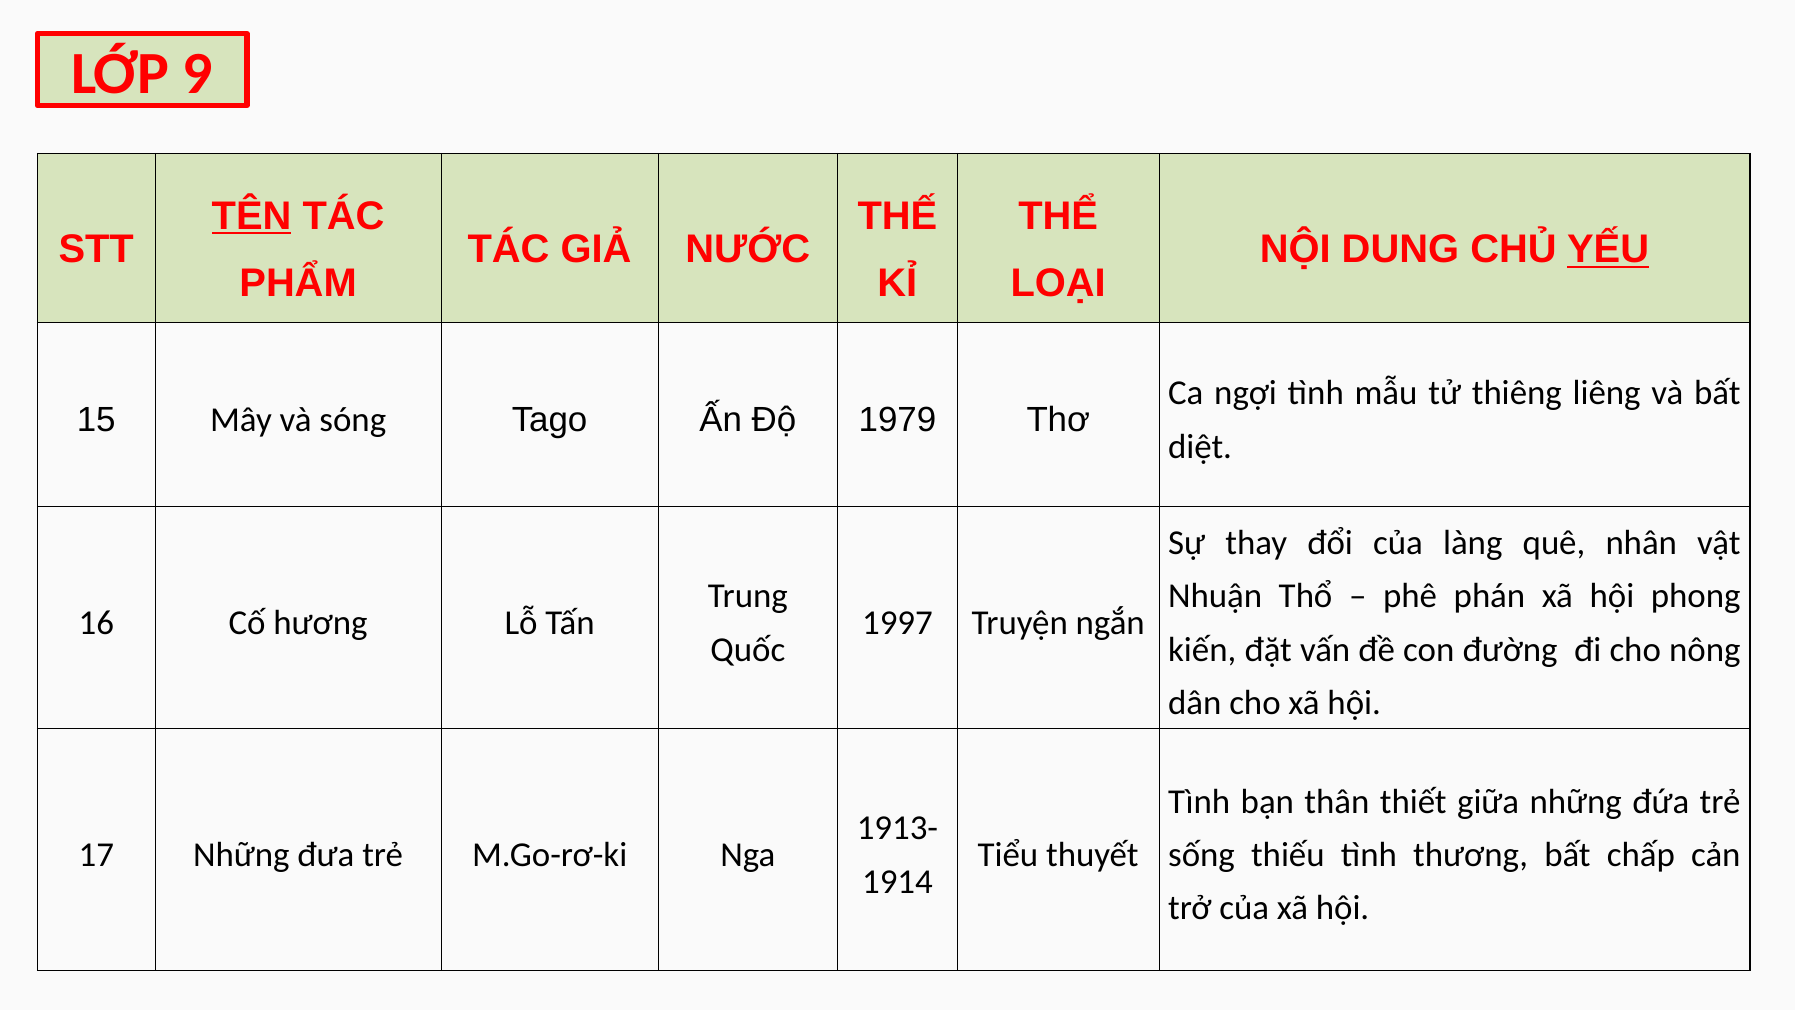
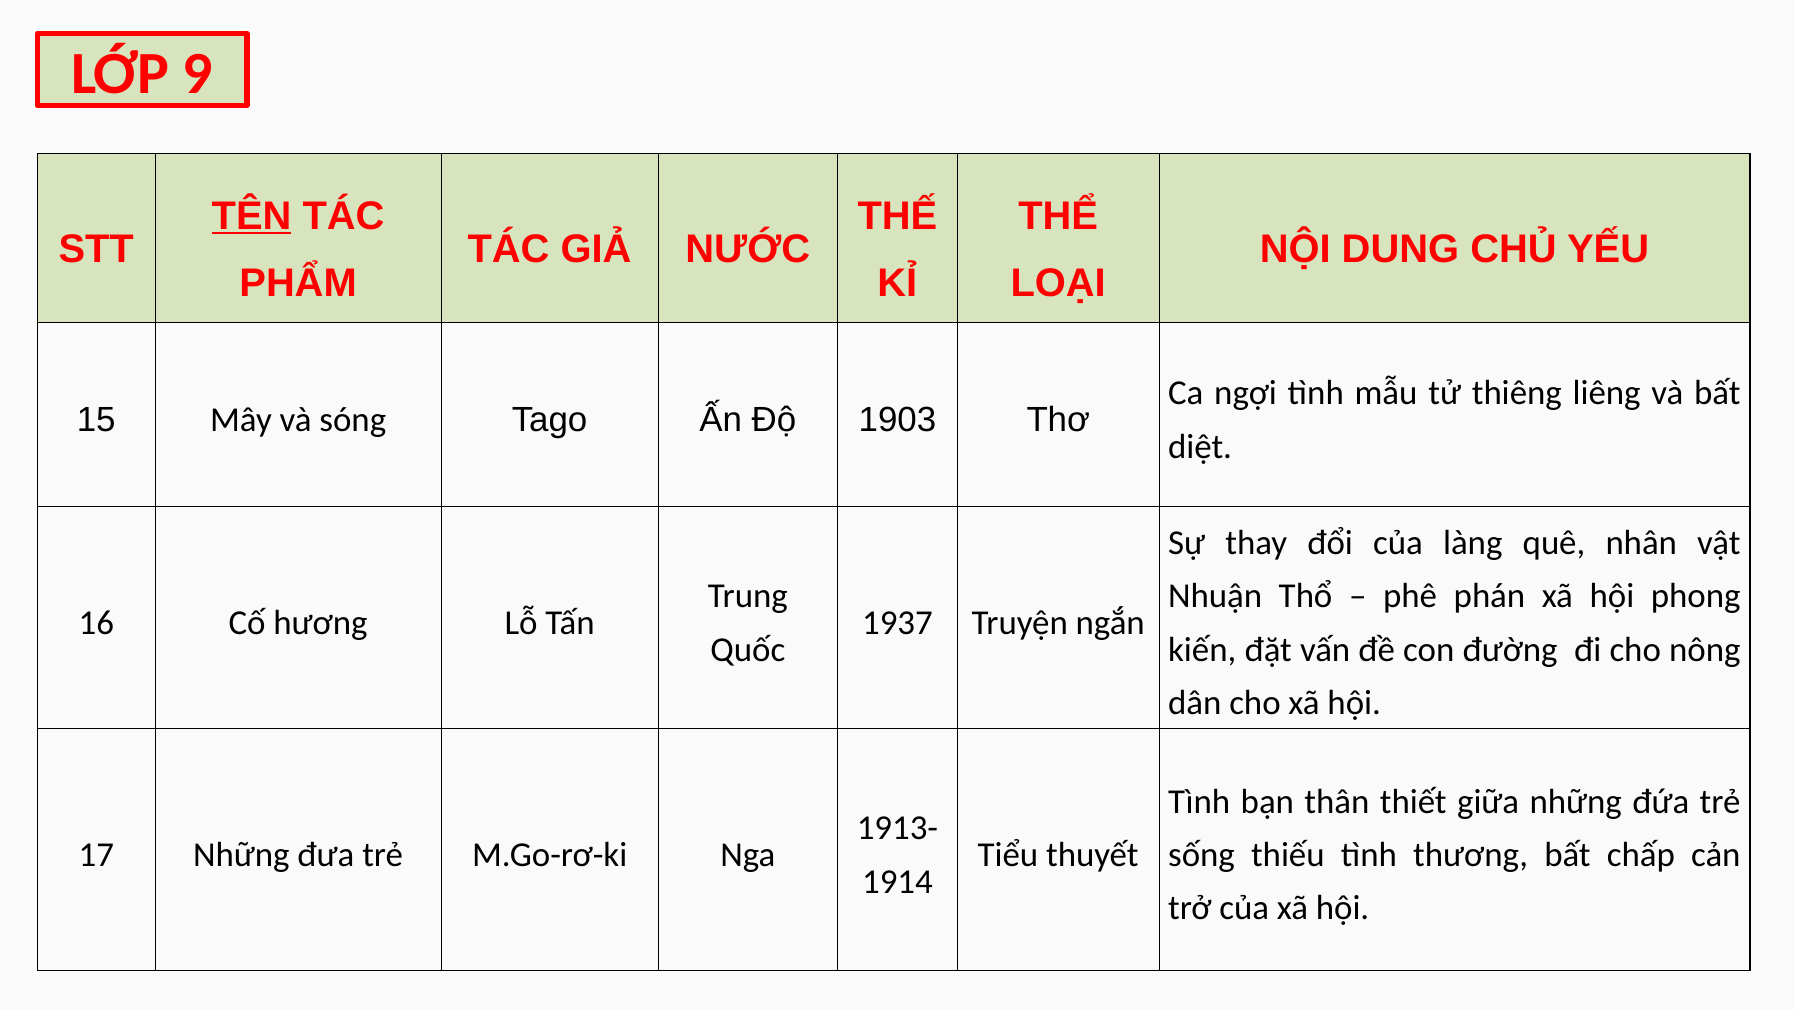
YẾU underline: present -> none
1979: 1979 -> 1903
1997: 1997 -> 1937
